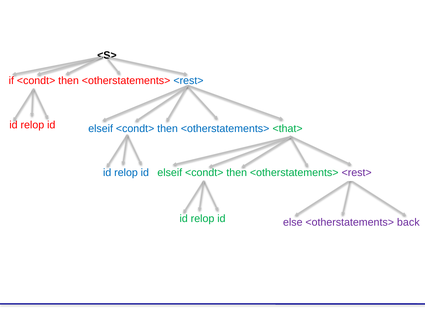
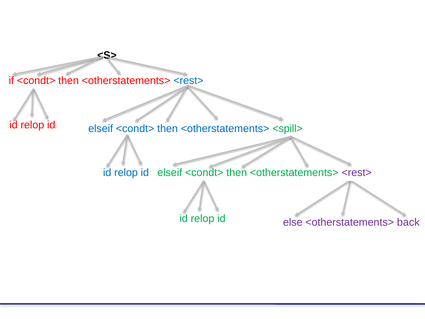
<that>: <that> -> <spill>
